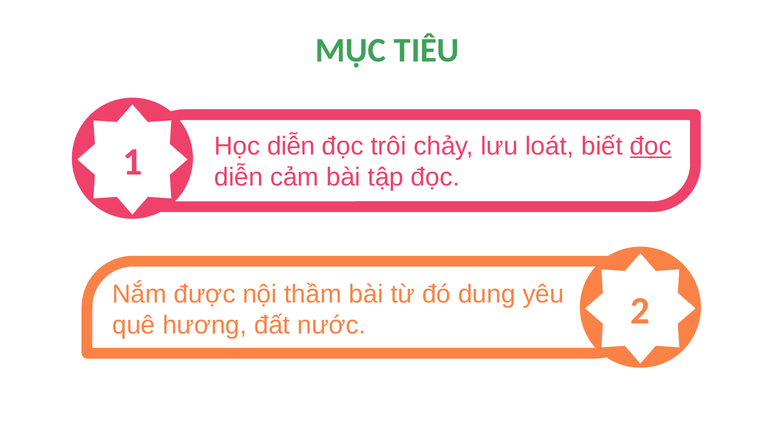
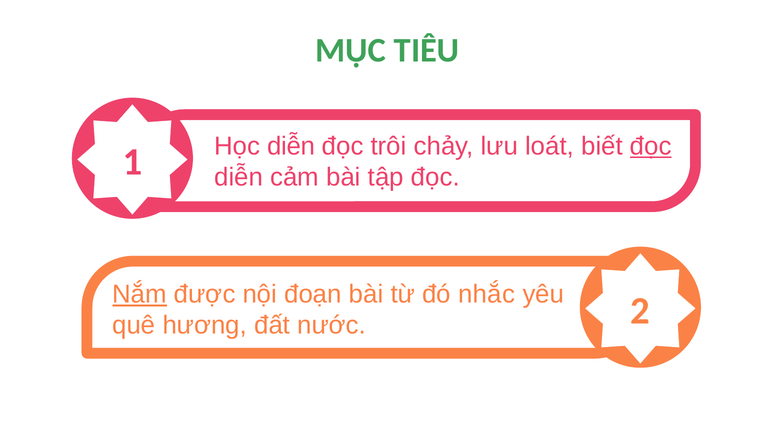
Nắm underline: none -> present
thầm: thầm -> đoạn
dung: dung -> nhắc
